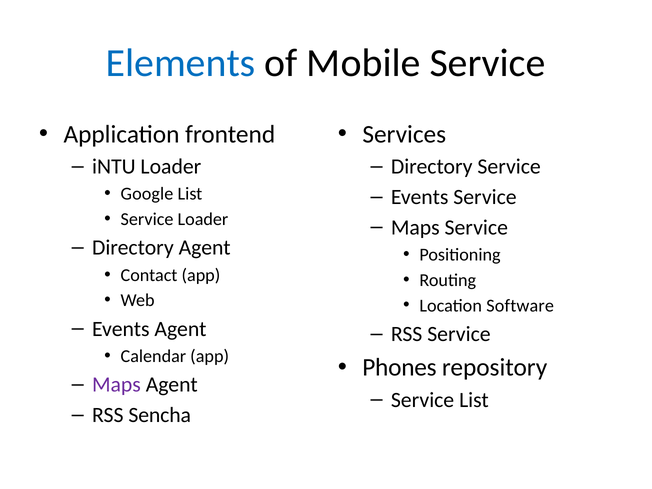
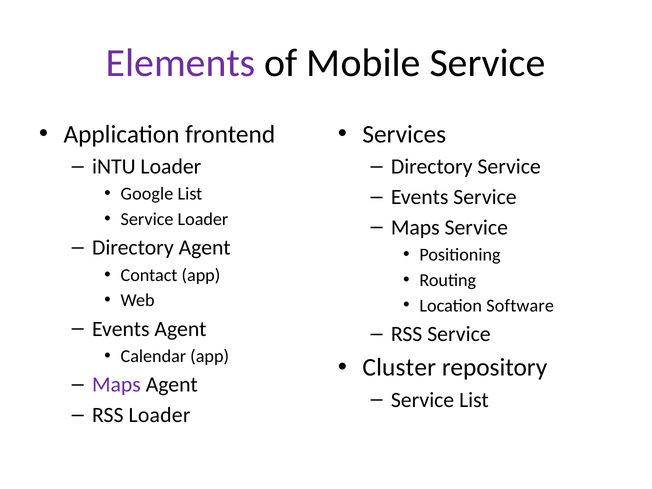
Elements colour: blue -> purple
Phones: Phones -> Cluster
RSS Sencha: Sencha -> Loader
